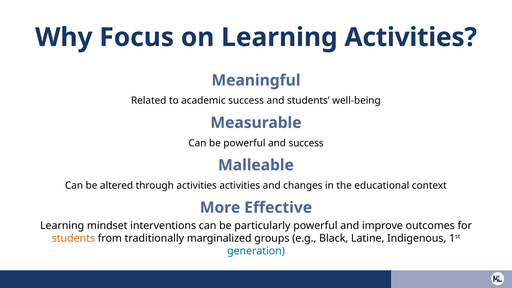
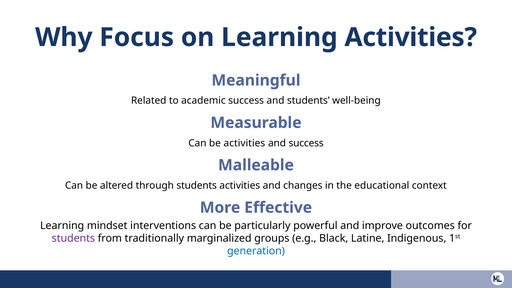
be powerful: powerful -> activities
through activities: activities -> students
students at (73, 238) colour: orange -> purple
